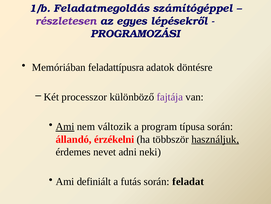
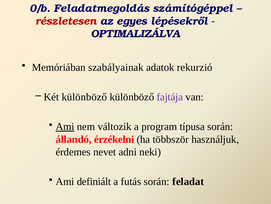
1/b: 1/b -> 0/b
részletesen colour: purple -> red
PROGRAMOZÁSI: PROGRAMOZÁSI -> OPTIMALIZÁLVA
feladattípusra: feladattípusra -> szabályainak
döntésre: döntésre -> rekurzió
Két processzor: processzor -> különböző
használjuk underline: present -> none
